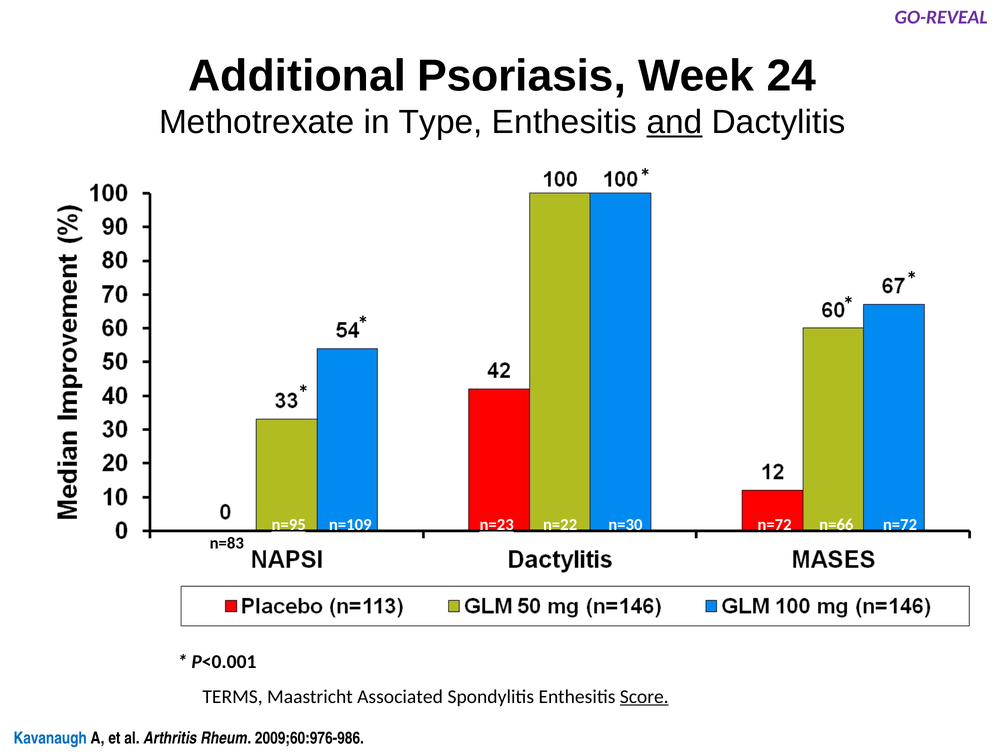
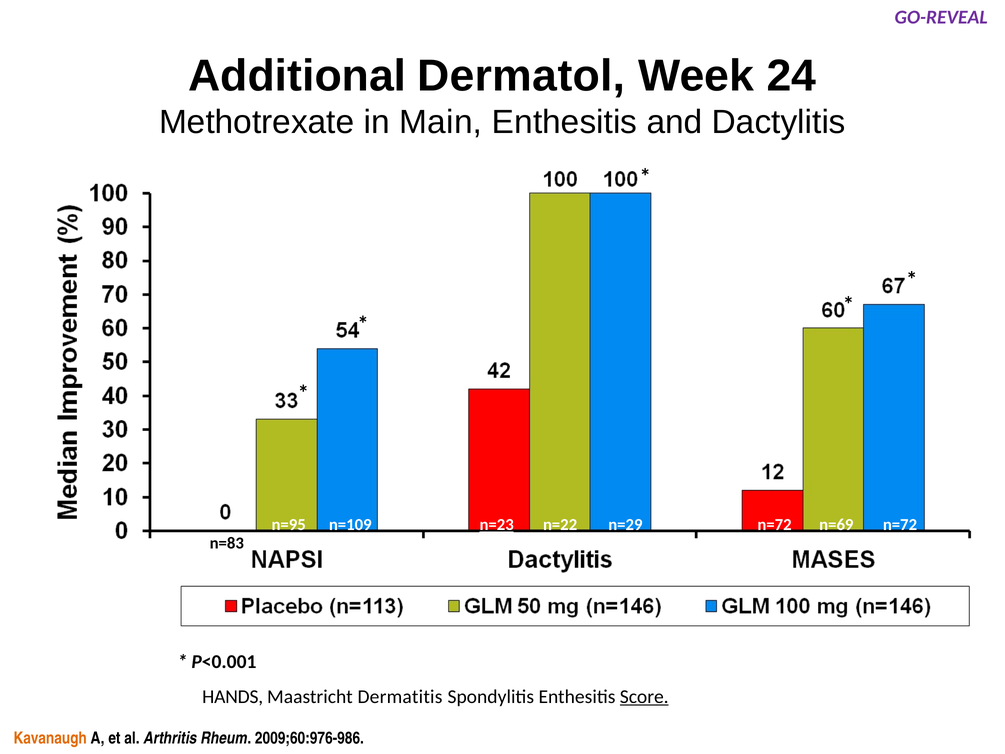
Psoriasis: Psoriasis -> Dermatol
Type: Type -> Main
and underline: present -> none
n=95 underline: present -> none
n=30: n=30 -> n=29
n=66: n=66 -> n=69
TERMS: TERMS -> HANDS
Associated: Associated -> Dermatitis
Kavanaugh colour: blue -> orange
